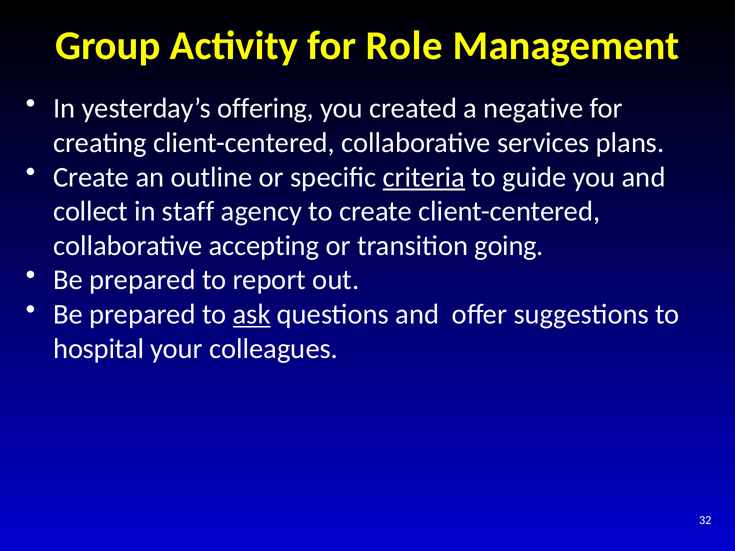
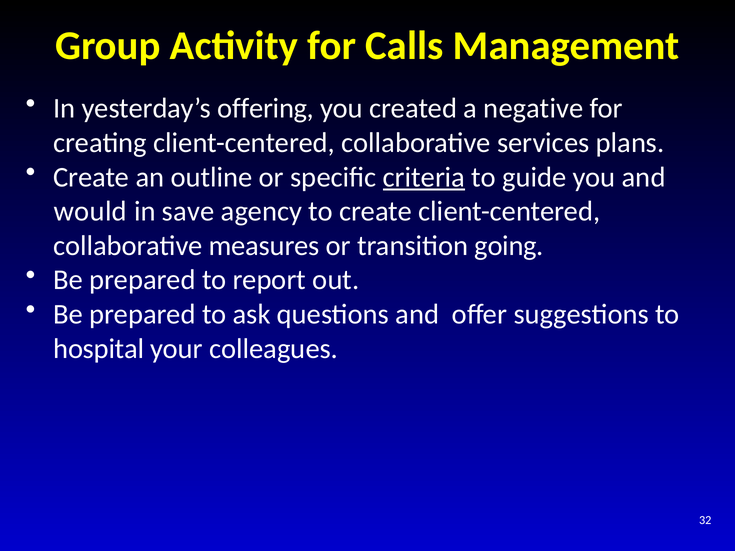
Role: Role -> Calls
collect: collect -> would
staff: staff -> save
accepting: accepting -> measures
ask underline: present -> none
